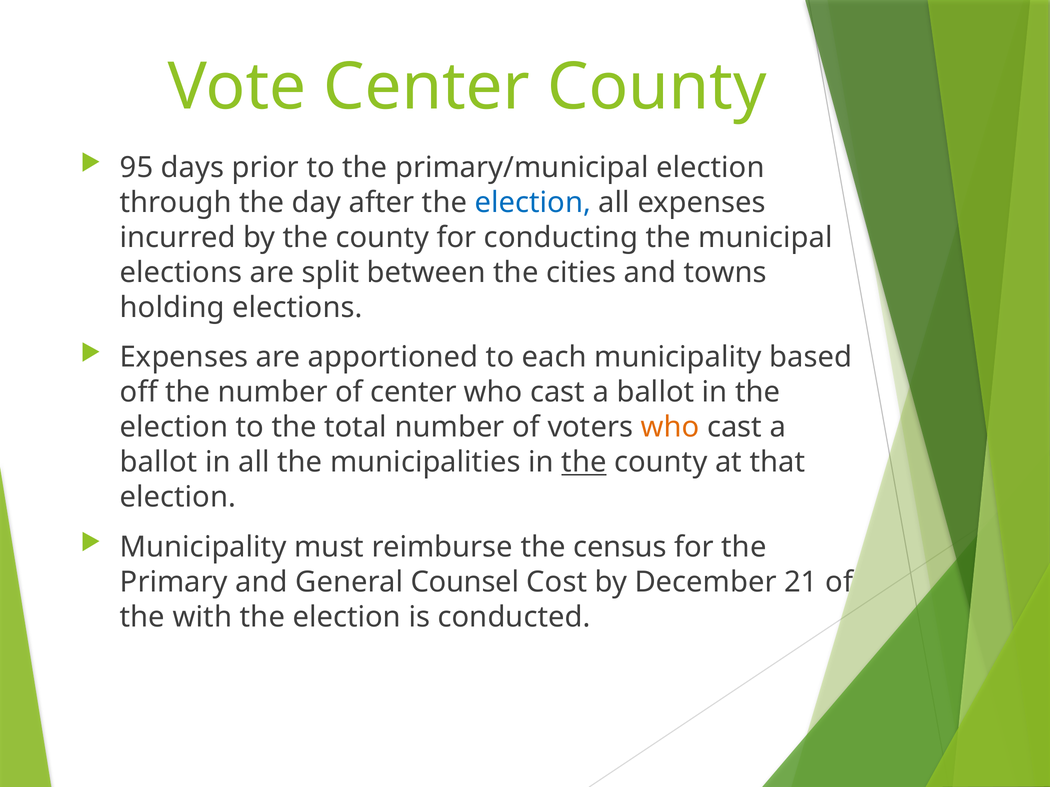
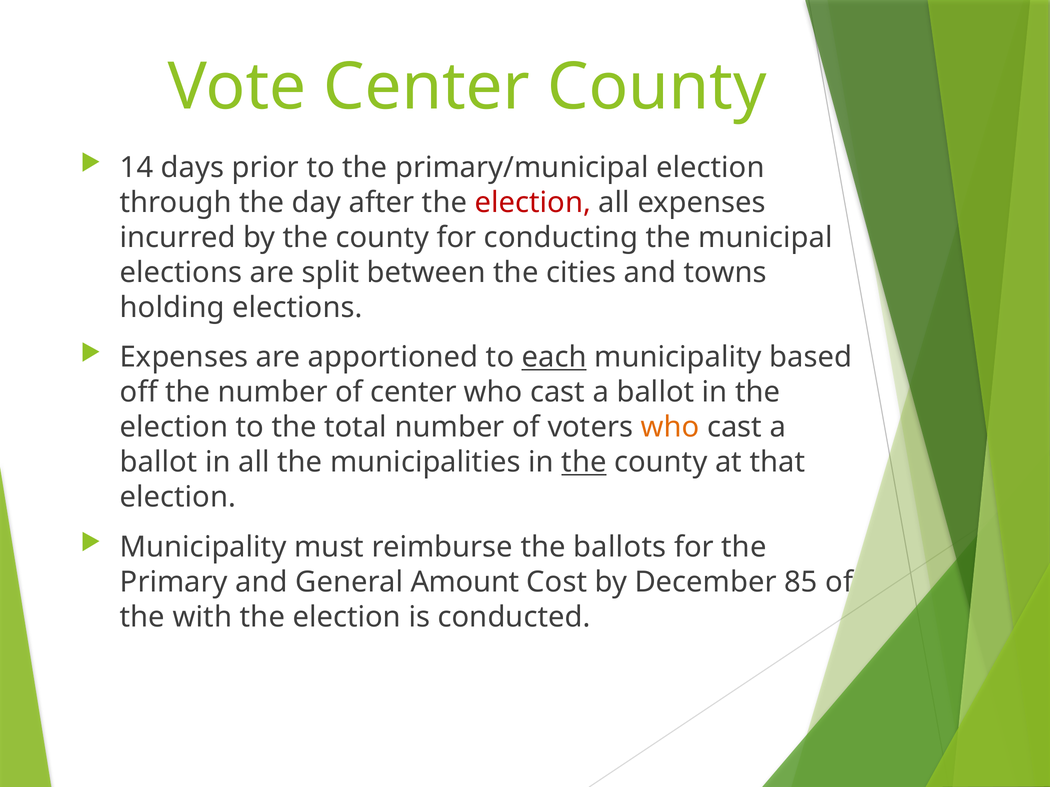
95: 95 -> 14
election at (533, 203) colour: blue -> red
each underline: none -> present
census: census -> ballots
Counsel: Counsel -> Amount
21: 21 -> 85
